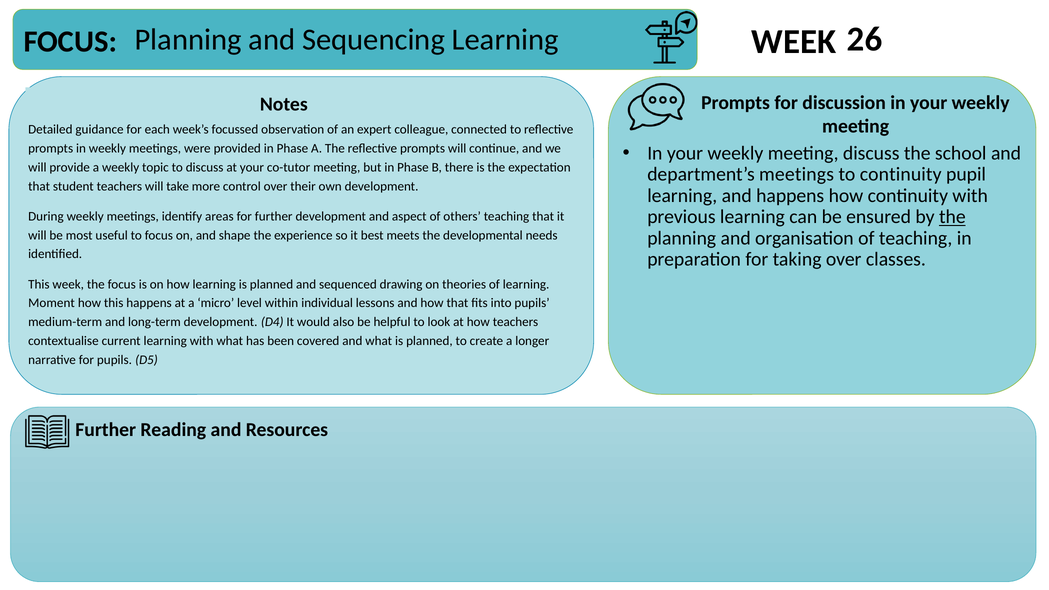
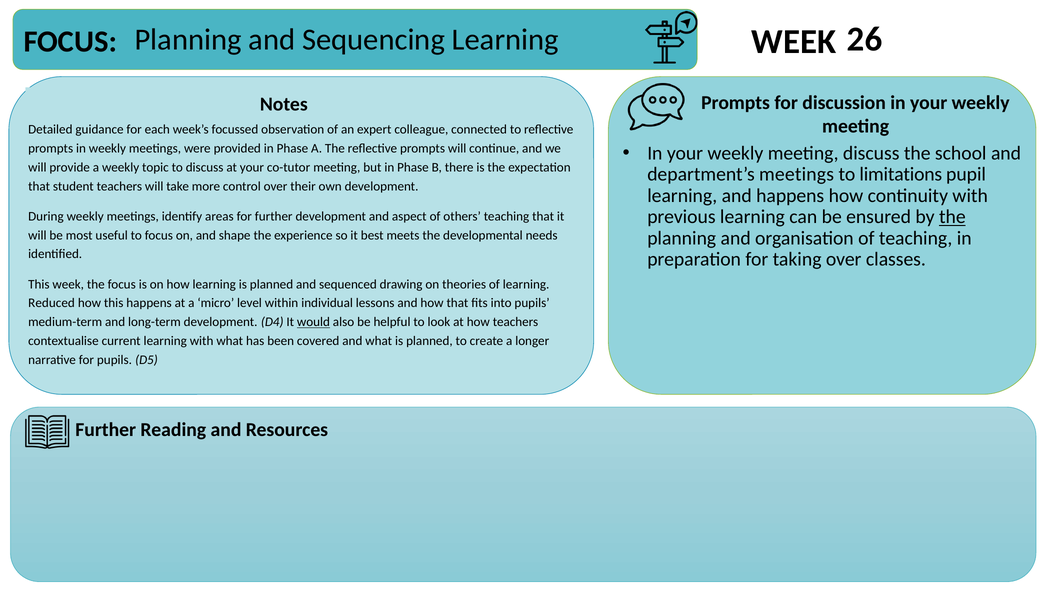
to continuity: continuity -> limitations
Moment: Moment -> Reduced
would underline: none -> present
